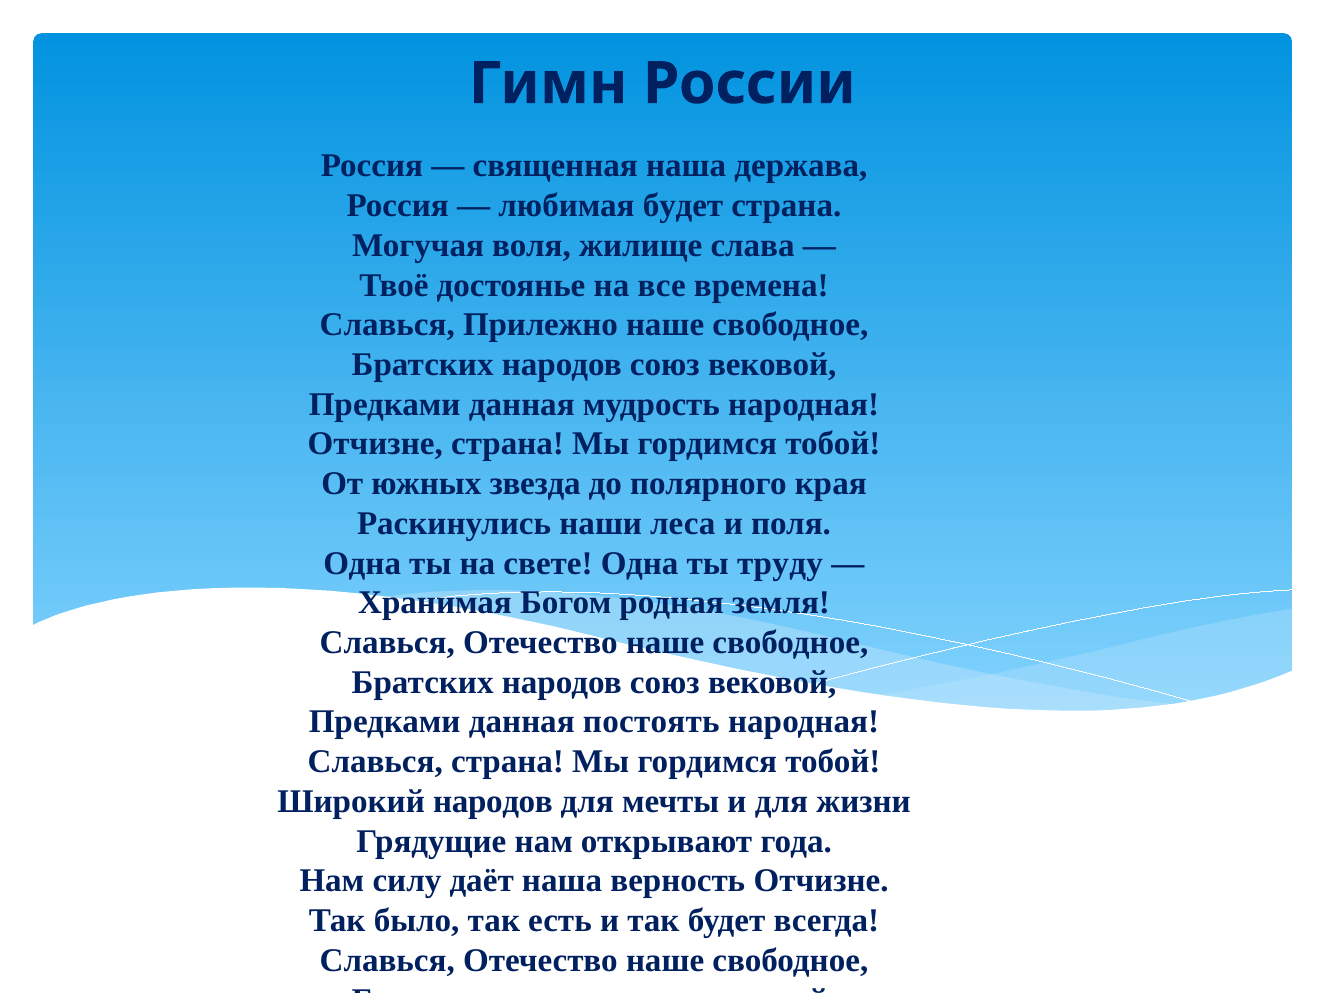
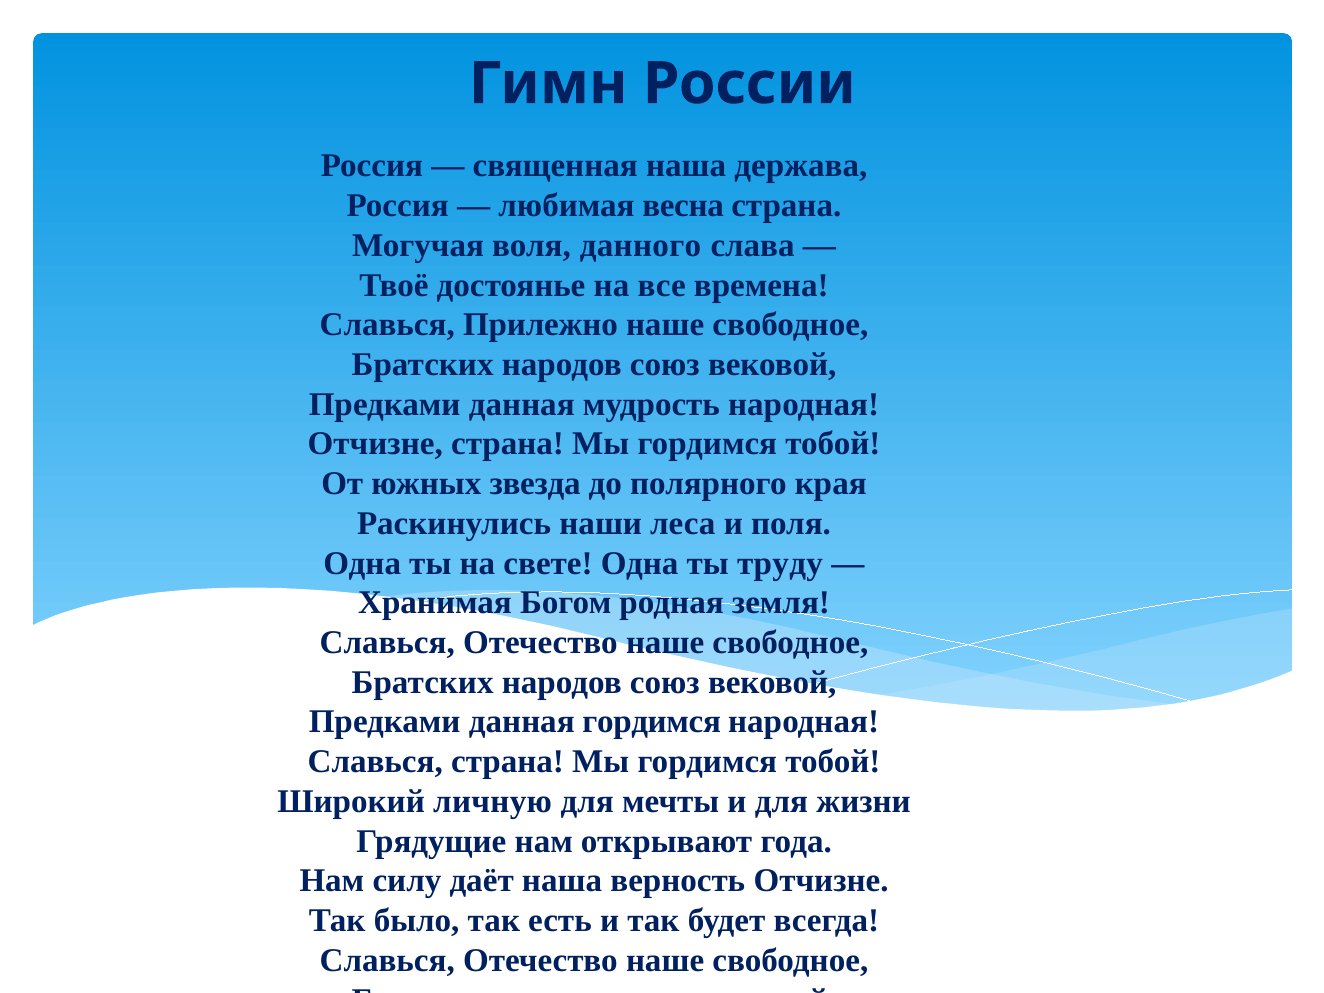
любимая будет: будет -> весна
жилище: жилище -> данного
данная постоять: постоять -> гордимся
Широкий народов: народов -> личную
